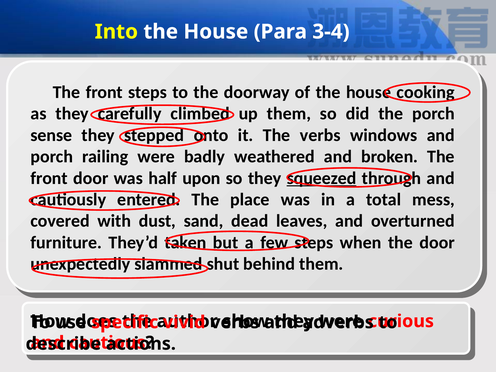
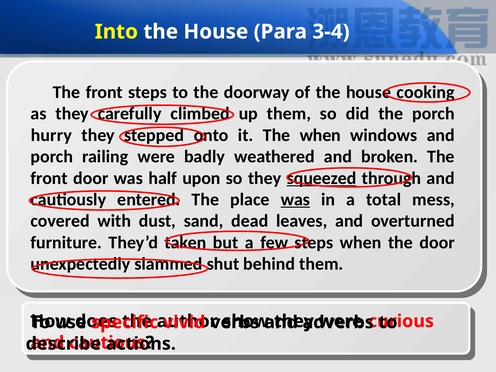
sense: sense -> hurry
The verbs: verbs -> when
was at (295, 200) underline: none -> present
